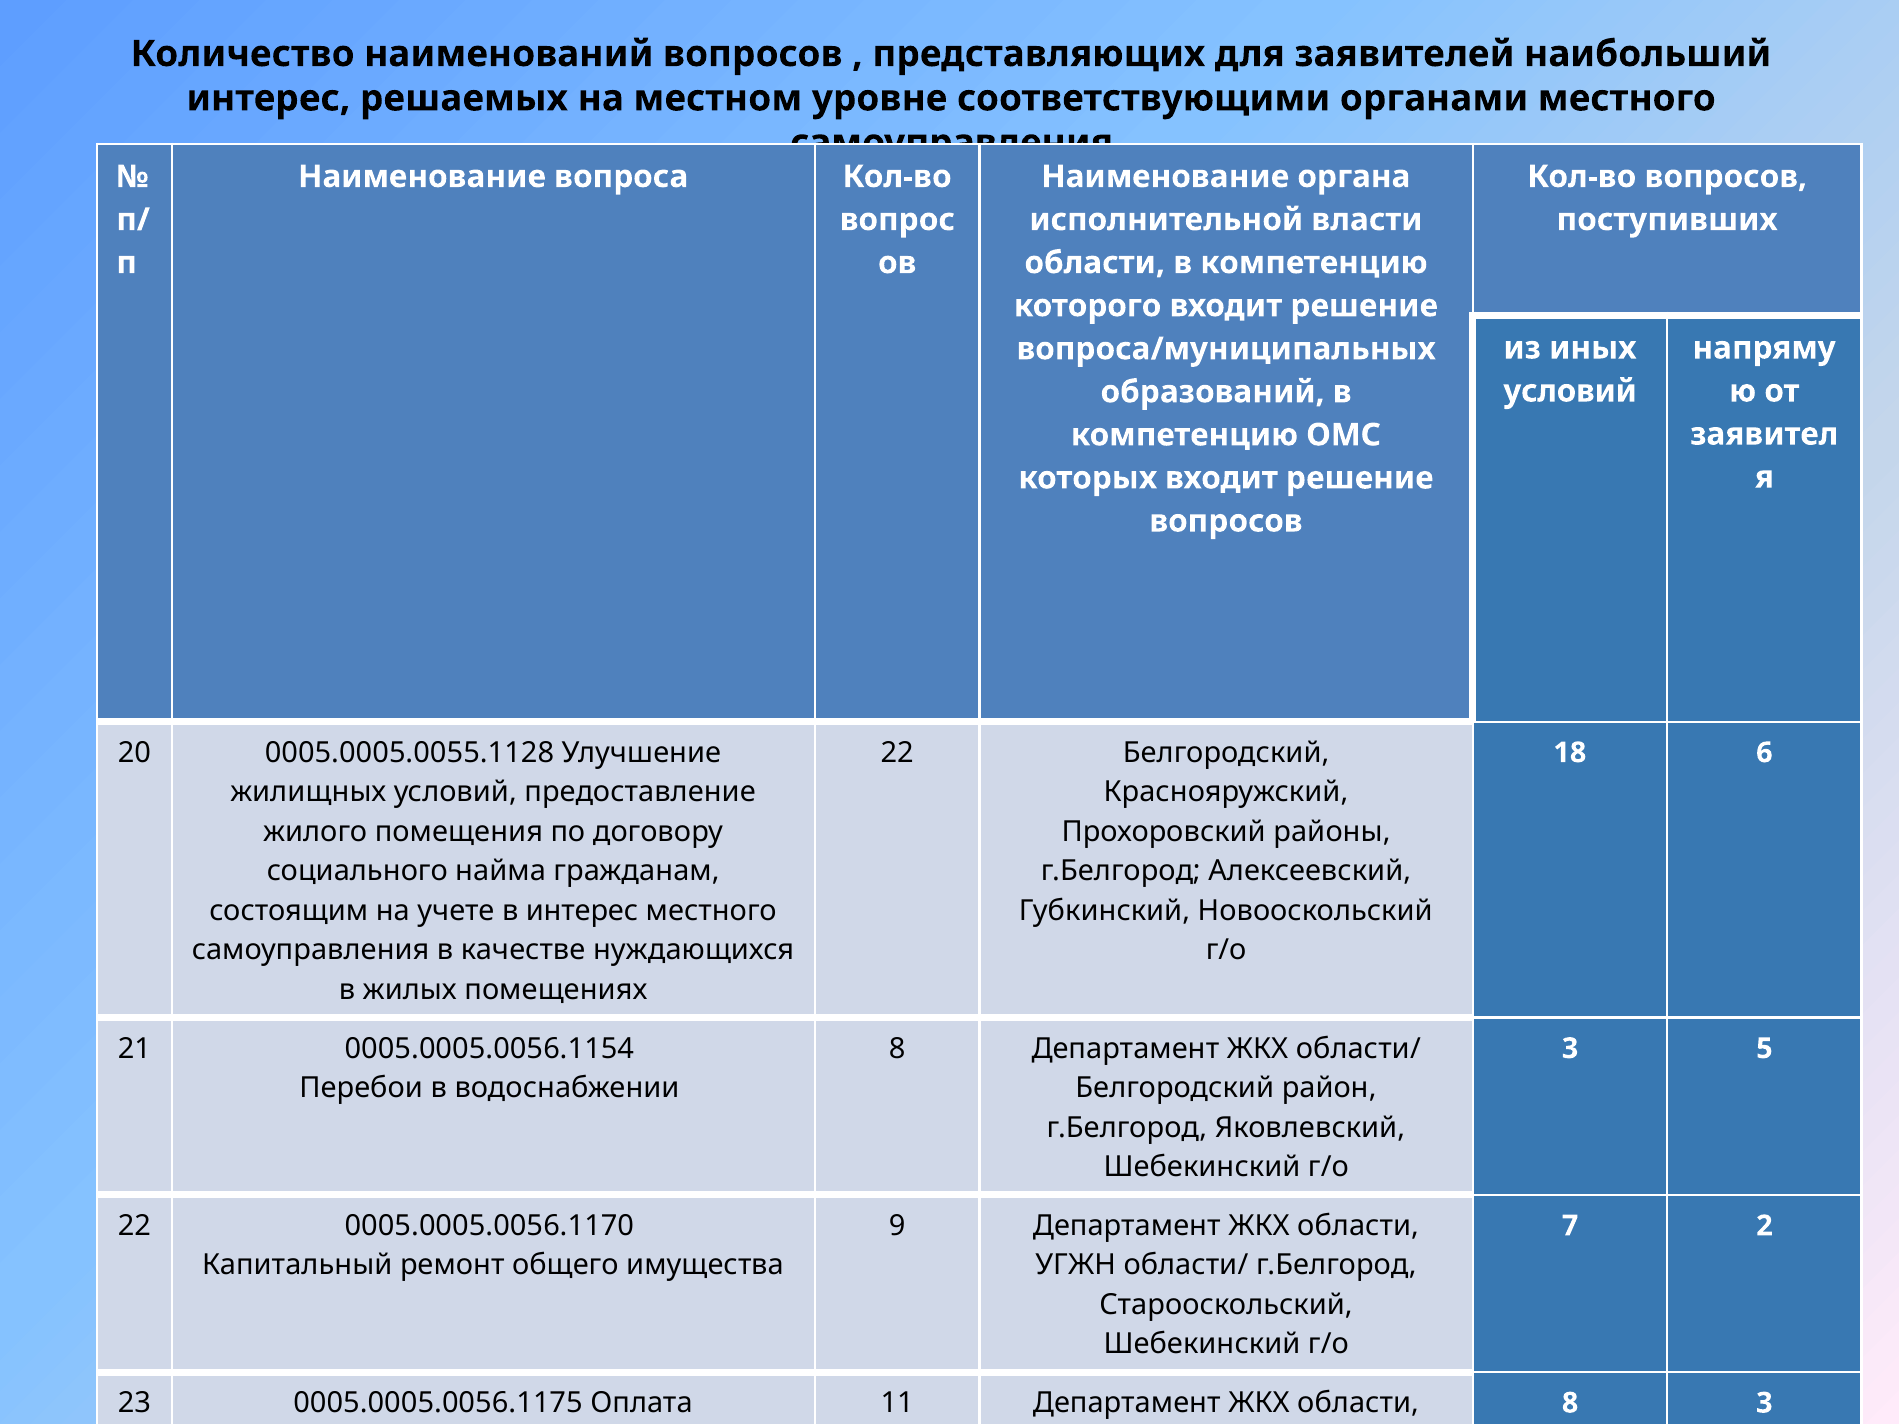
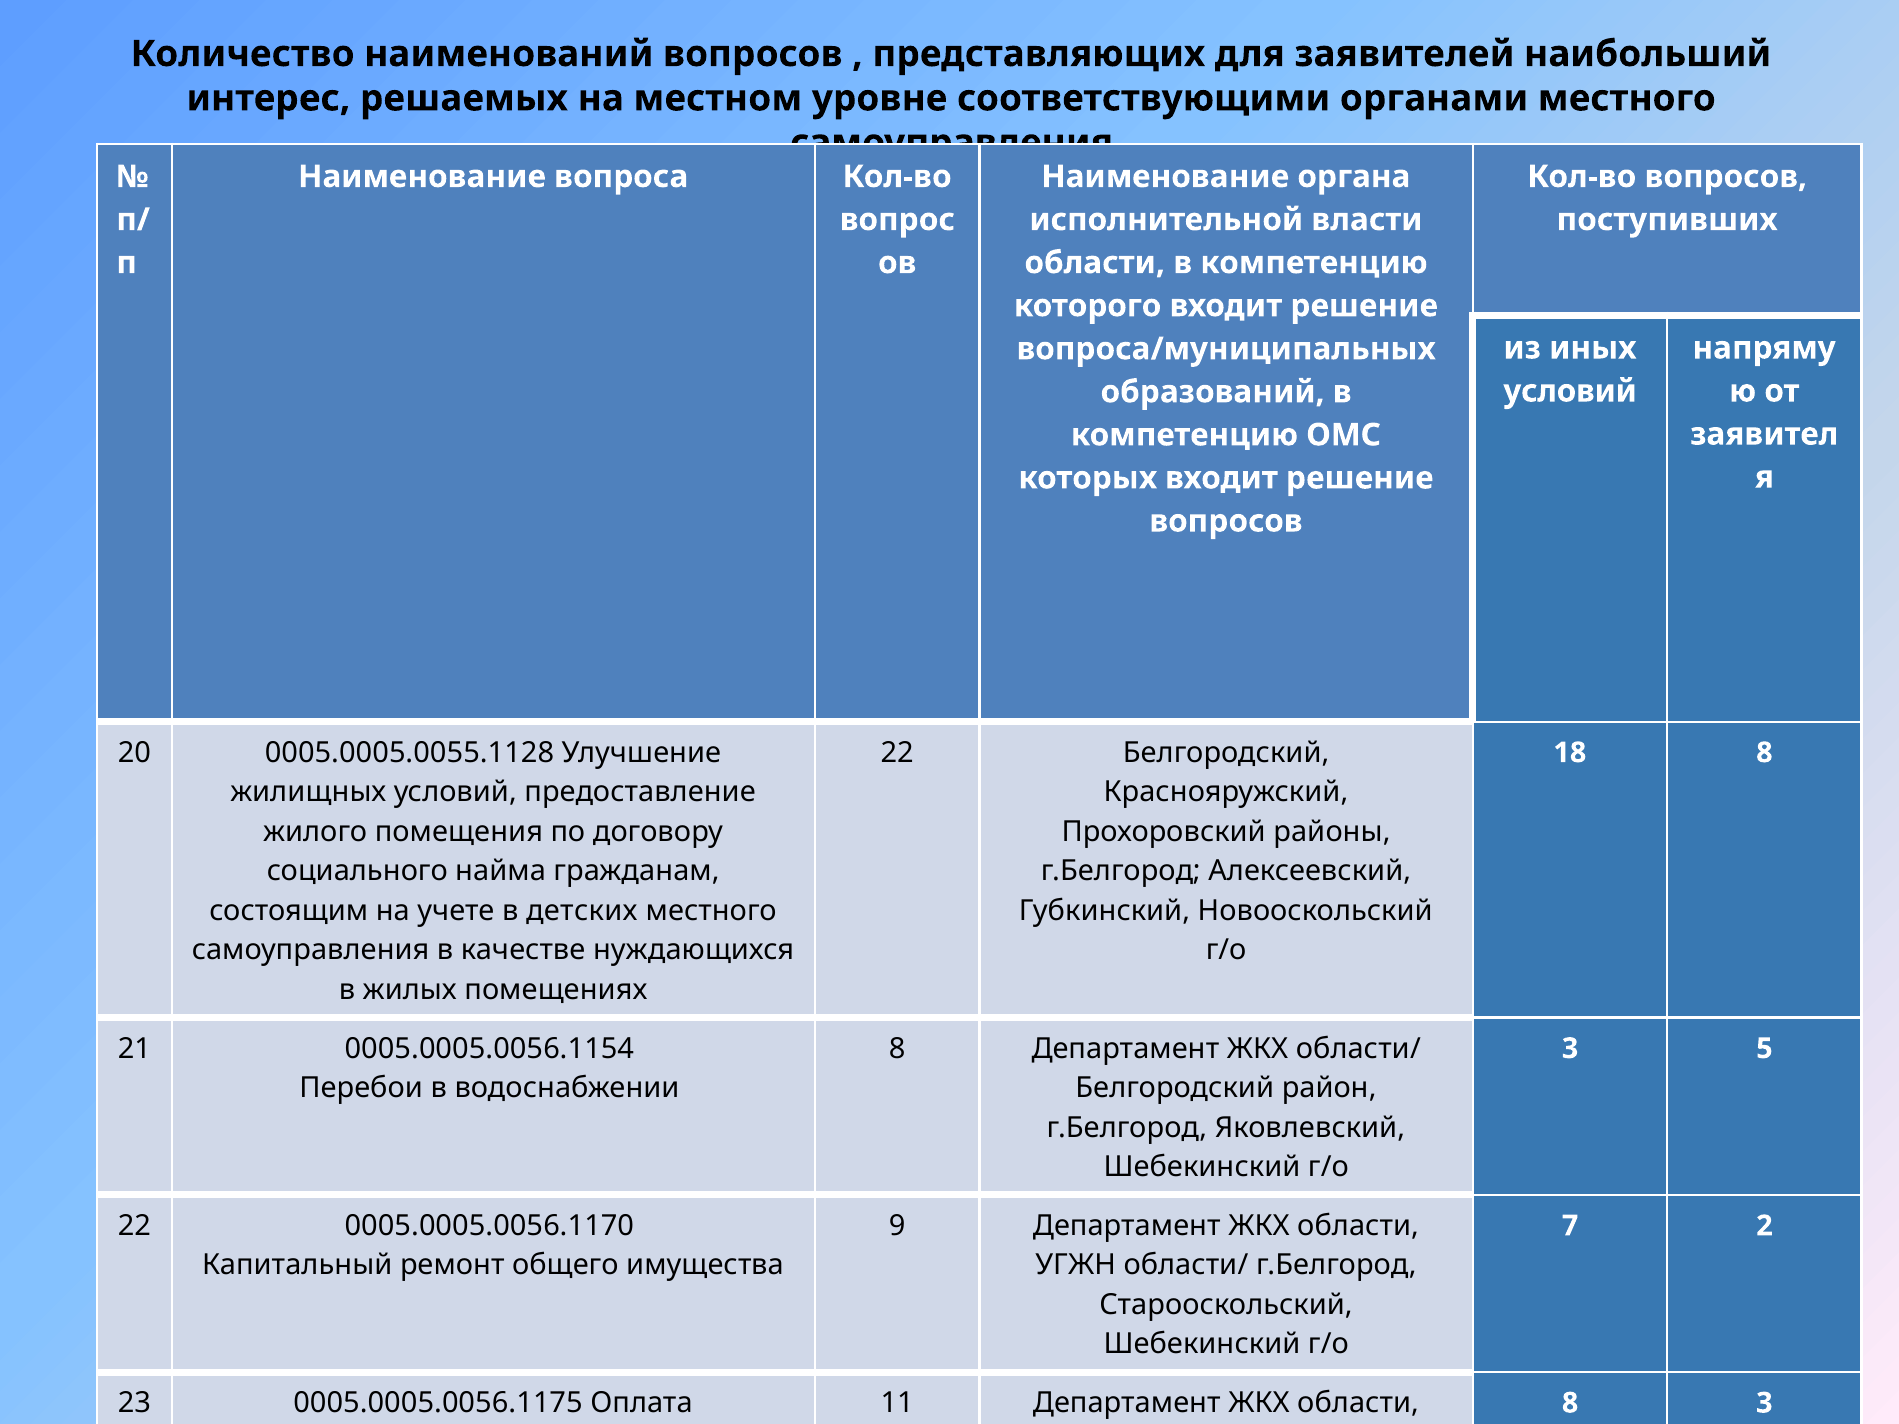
18 6: 6 -> 8
в интерес: интерес -> детских
